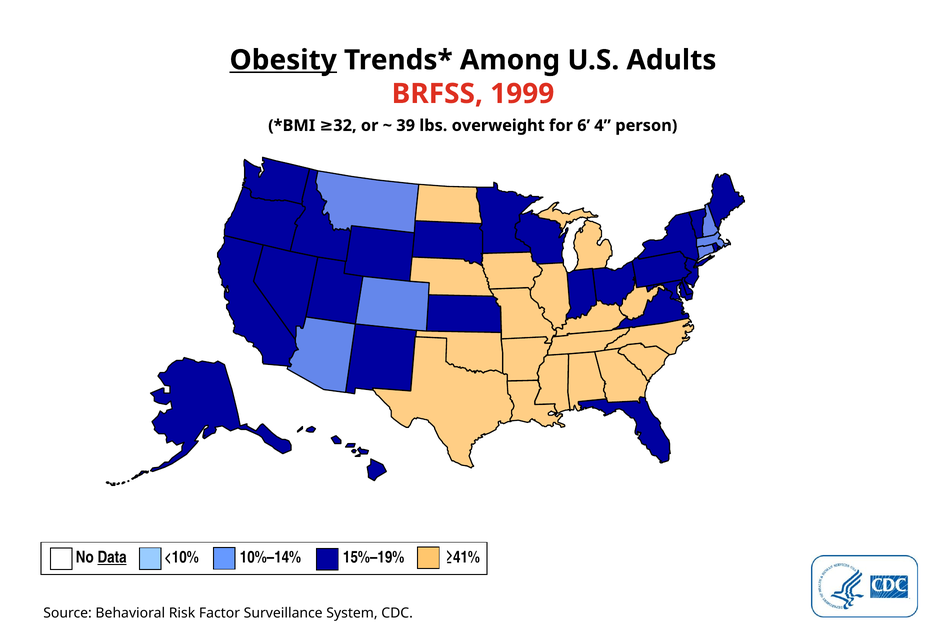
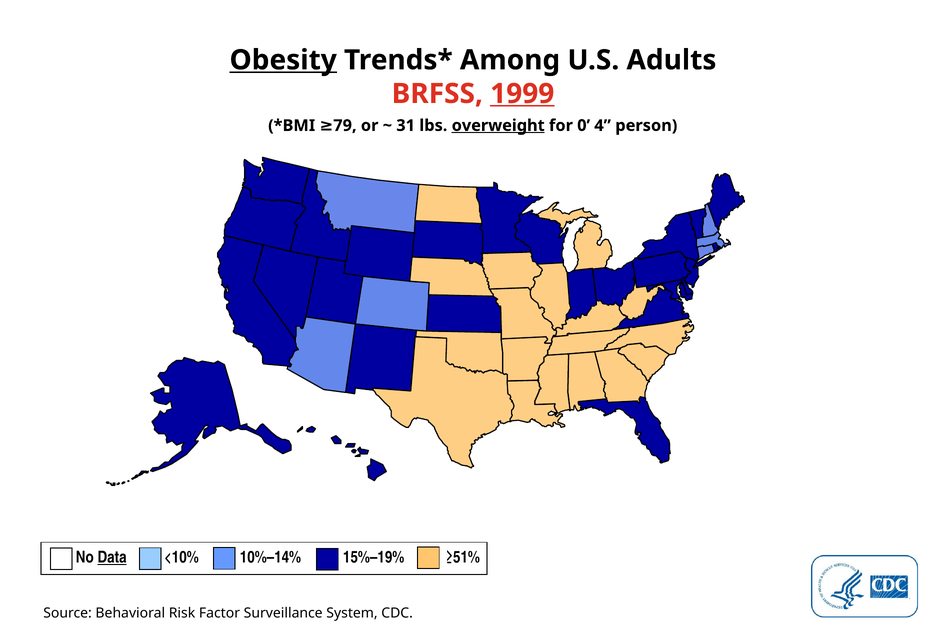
1999 underline: none -> present
32: 32 -> 79
39: 39 -> 31
overweight underline: none -> present
6: 6 -> 0
≥41%: ≥41% -> ≥51%
